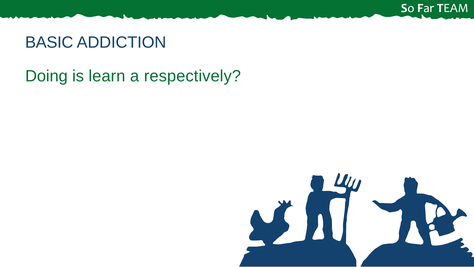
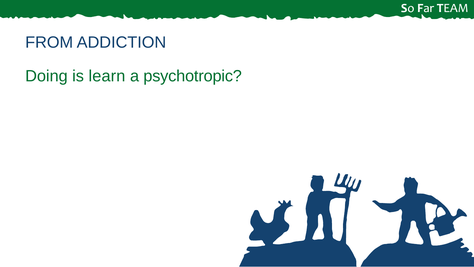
BASIC: BASIC -> FROM
respectively: respectively -> psychotropic
